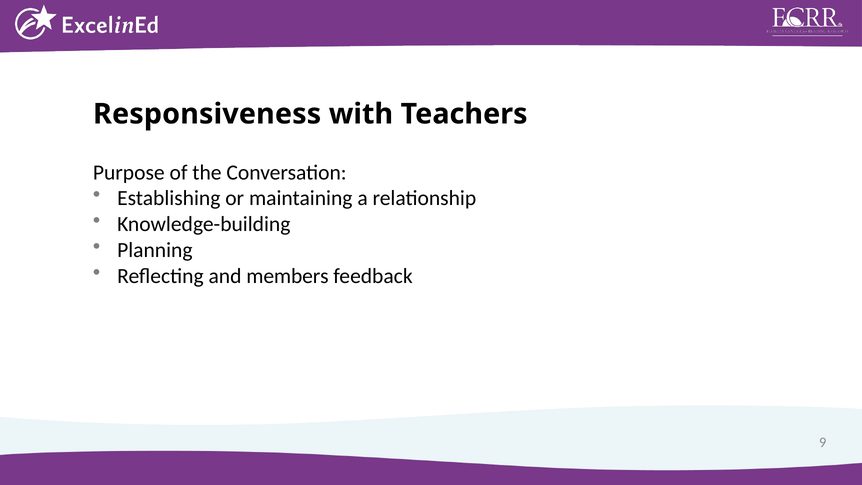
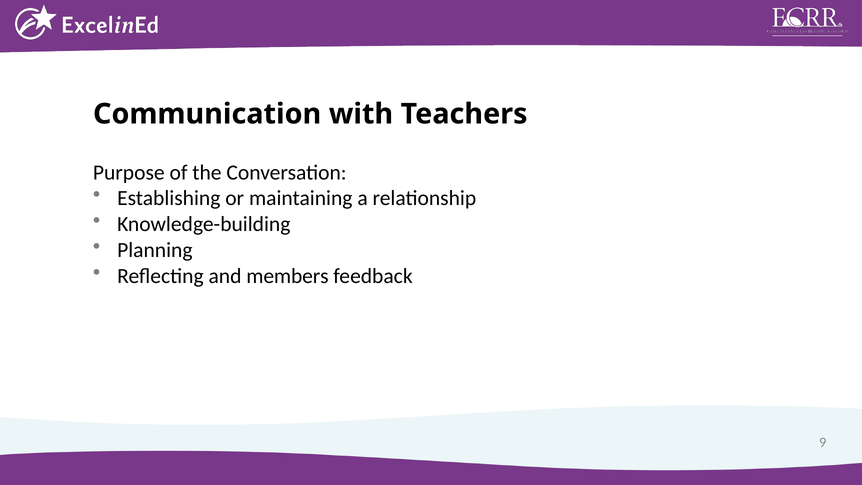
Responsiveness: Responsiveness -> Communication
